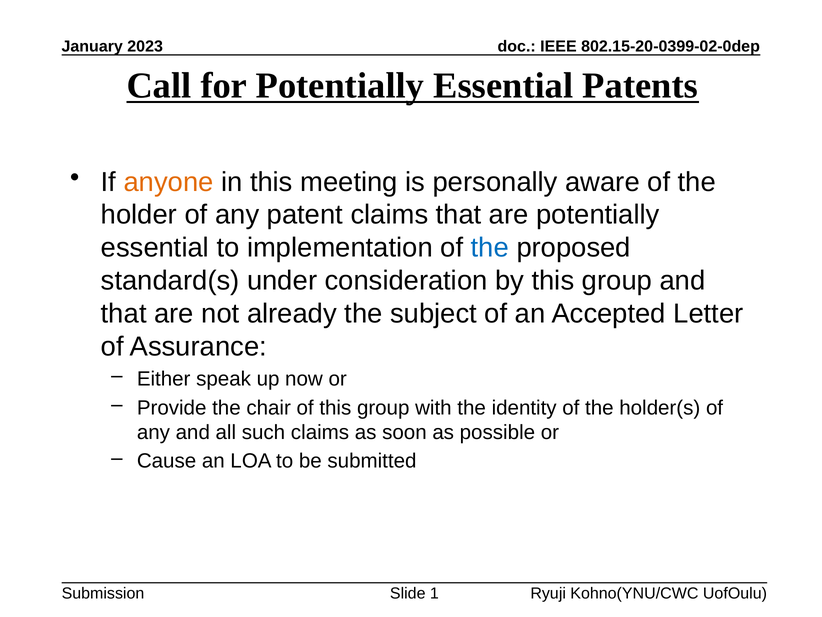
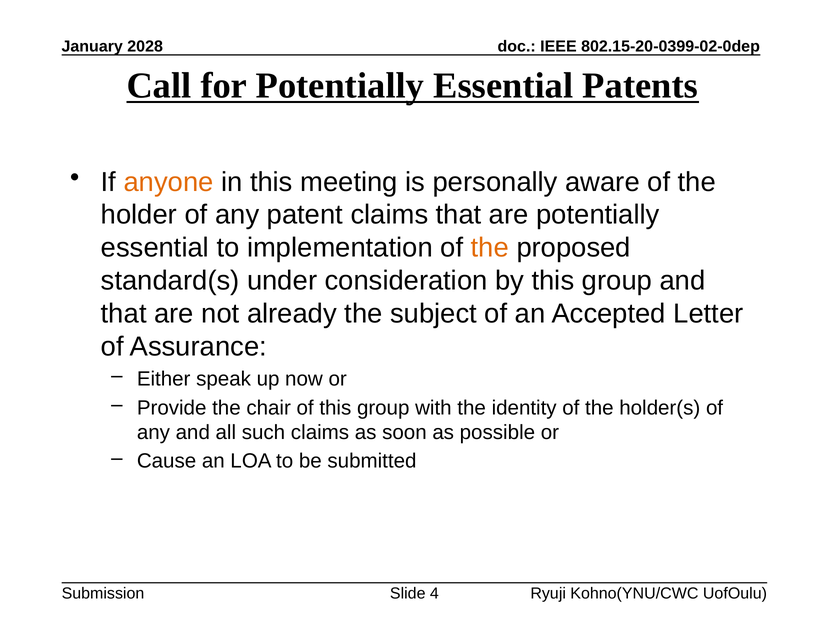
2023: 2023 -> 2028
the at (490, 248) colour: blue -> orange
1: 1 -> 4
